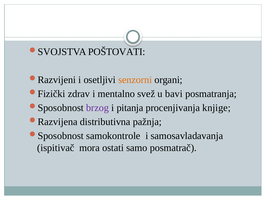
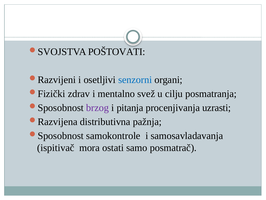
senzorni colour: orange -> blue
bavi: bavi -> cilju
knjige: knjige -> uzrasti
